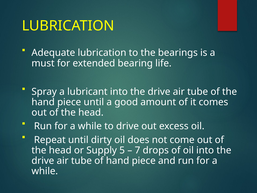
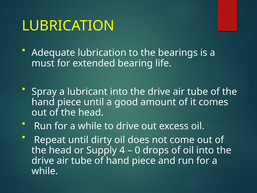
5: 5 -> 4
7: 7 -> 0
